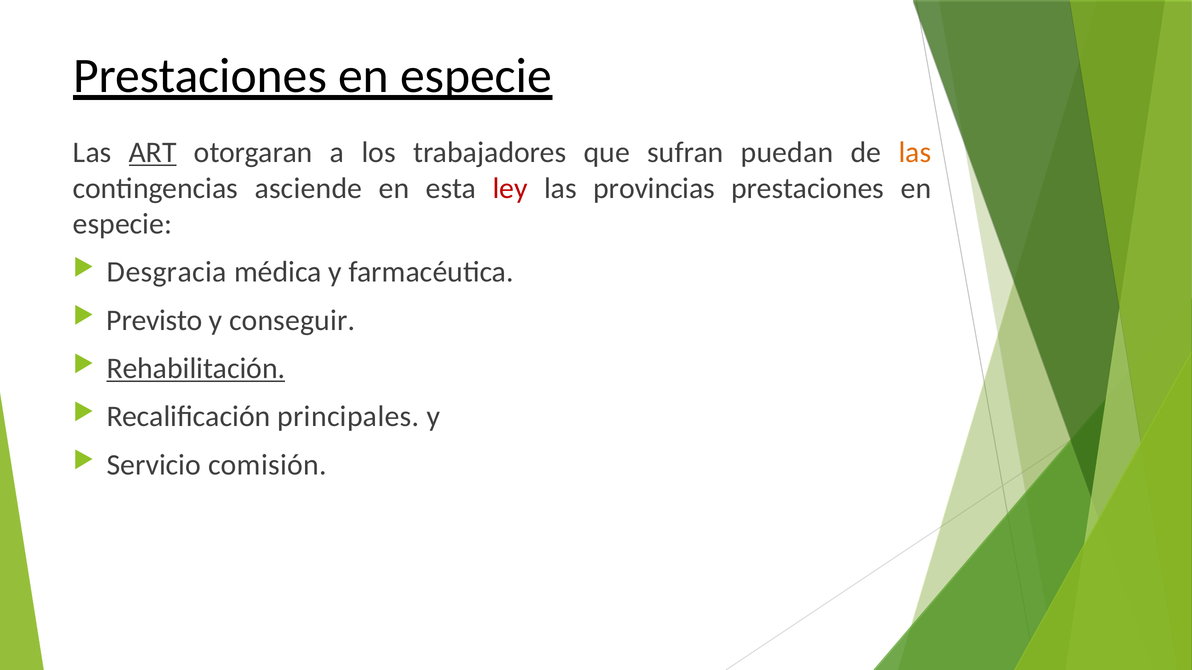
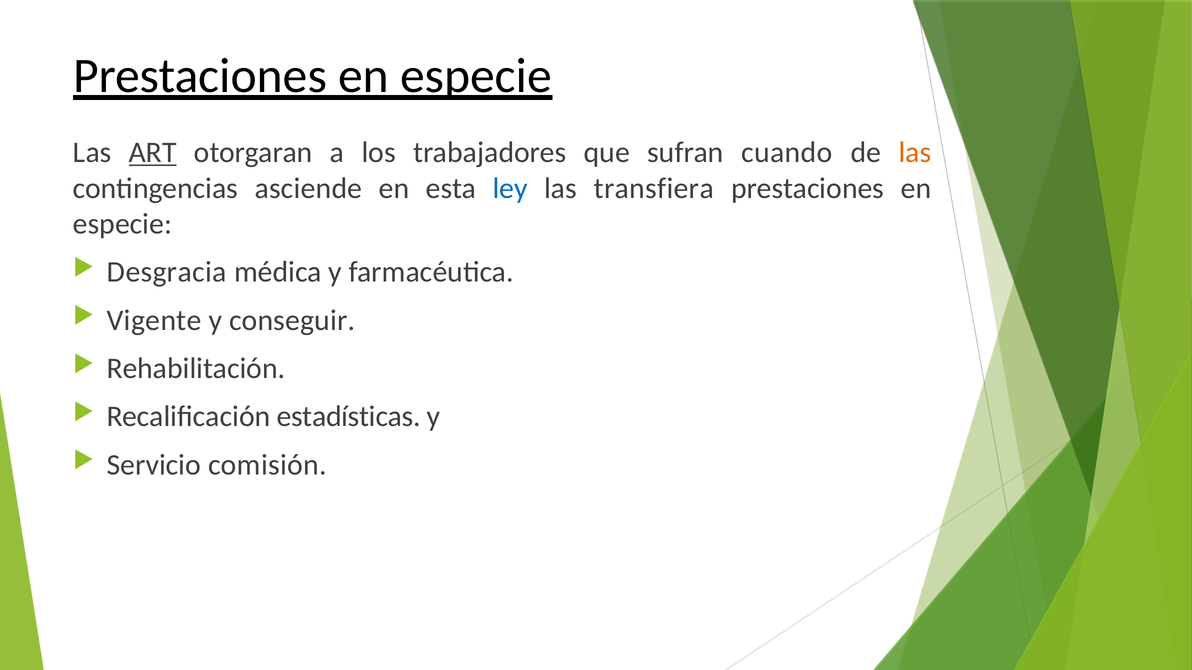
puedan: puedan -> cuando
ley colour: red -> blue
provincias: provincias -> transfiera
Previsto: Previsto -> Vigente
Rehabilitación underline: present -> none
principales: principales -> estadísticas
